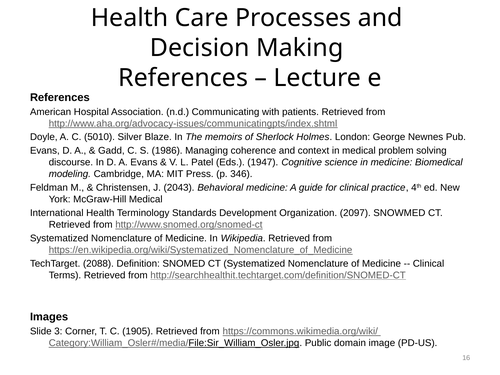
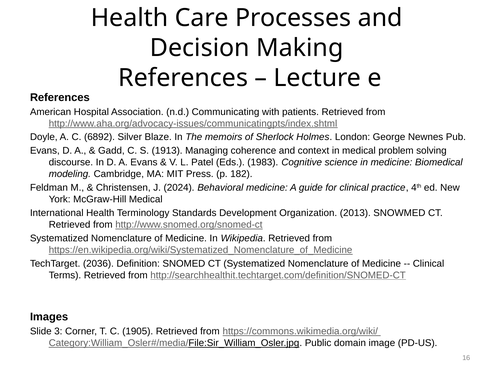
5010: 5010 -> 6892
1986: 1986 -> 1913
1947: 1947 -> 1983
346: 346 -> 182
2043: 2043 -> 2024
2097: 2097 -> 2013
2088: 2088 -> 2036
